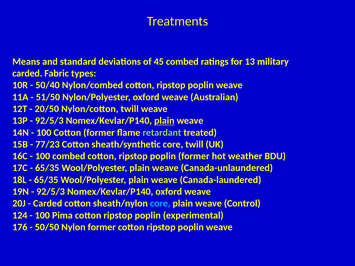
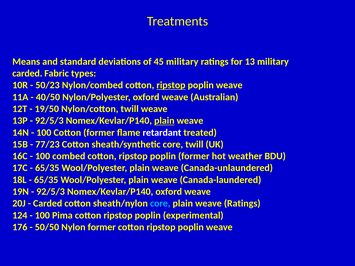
45 combed: combed -> military
50/40: 50/40 -> 50/23
ripstop at (171, 85) underline: none -> present
51/50: 51/50 -> 40/50
20/50: 20/50 -> 19/50
retardant colour: light green -> white
weave Control: Control -> Ratings
